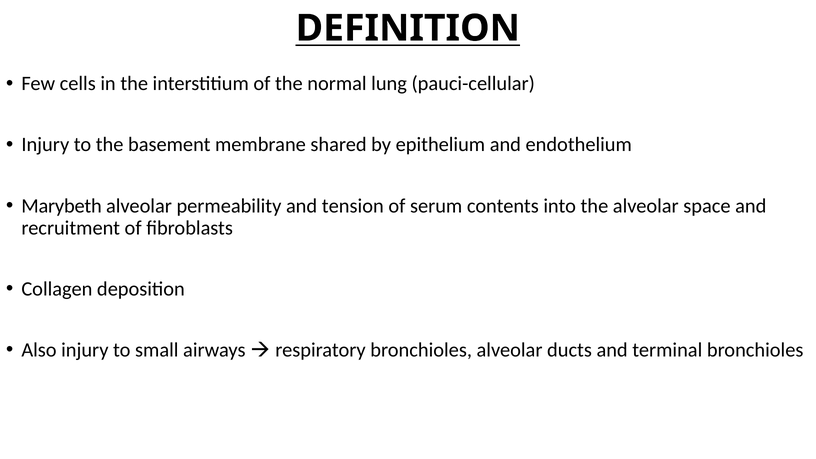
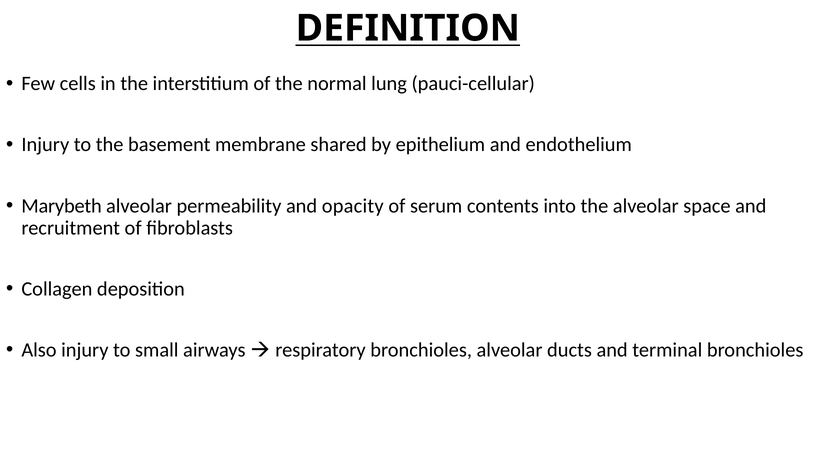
tension: tension -> opacity
